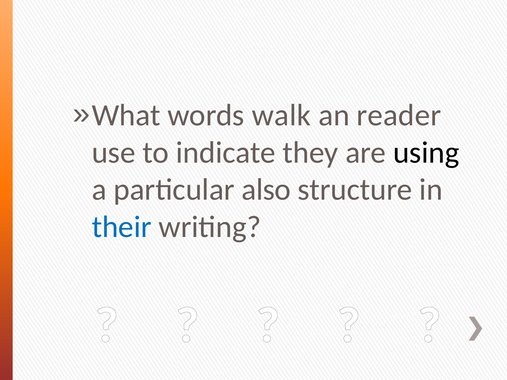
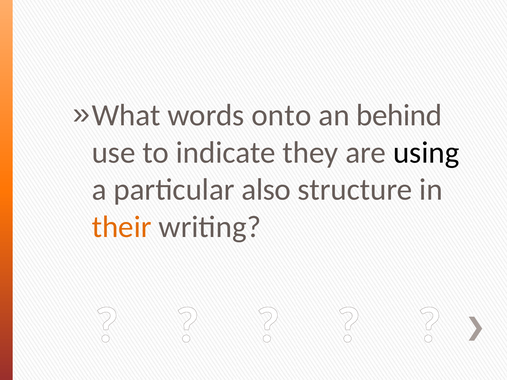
walk: walk -> onto
reader: reader -> behind
their colour: blue -> orange
